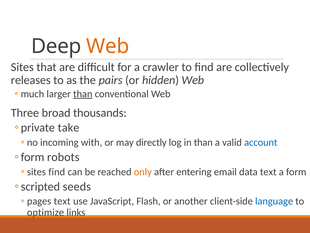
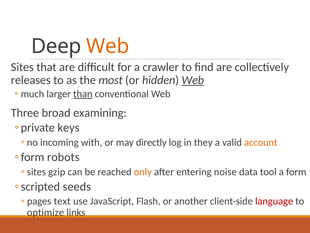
pairs: pairs -> most
Web at (193, 80) underline: none -> present
thousands: thousands -> examining
take: take -> keys
in than: than -> they
account colour: blue -> orange
find at (57, 172): find -> gzip
email: email -> noise
data text: text -> tool
language colour: blue -> red
